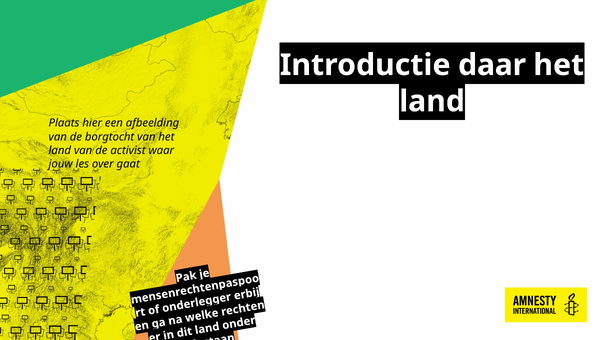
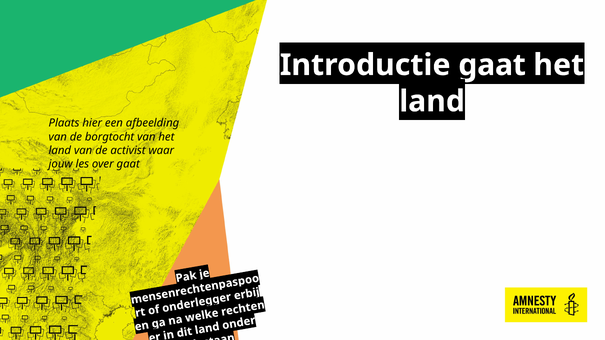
daar at (492, 65): daar -> gaat
